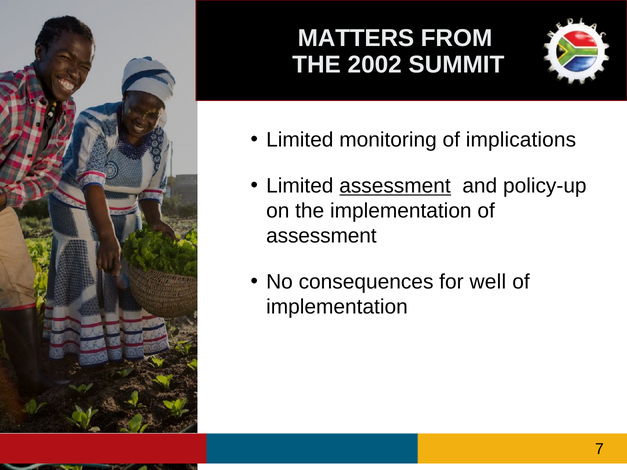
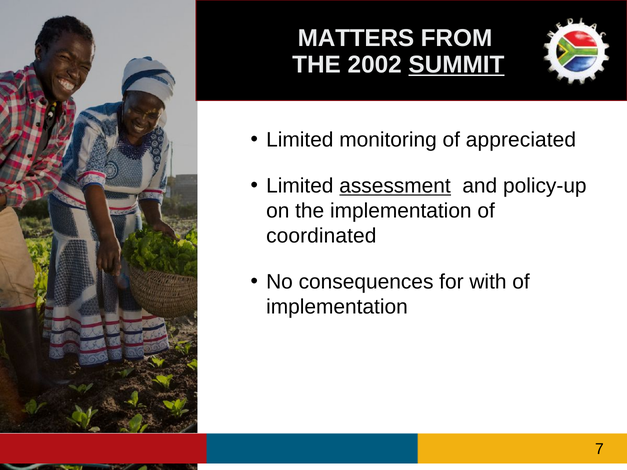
SUMMIT underline: none -> present
implications: implications -> appreciated
assessment at (321, 236): assessment -> coordinated
well: well -> with
